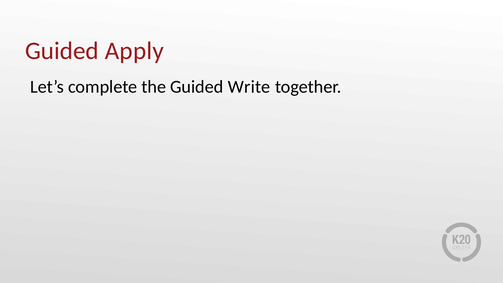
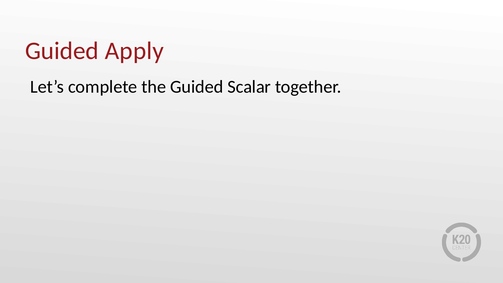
Write: Write -> Scalar
